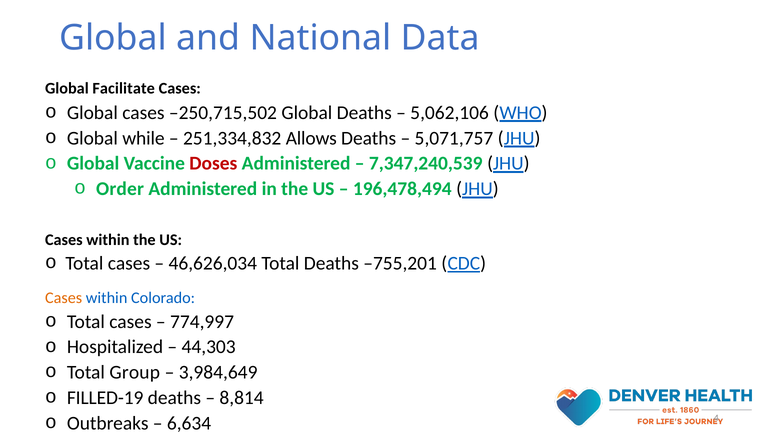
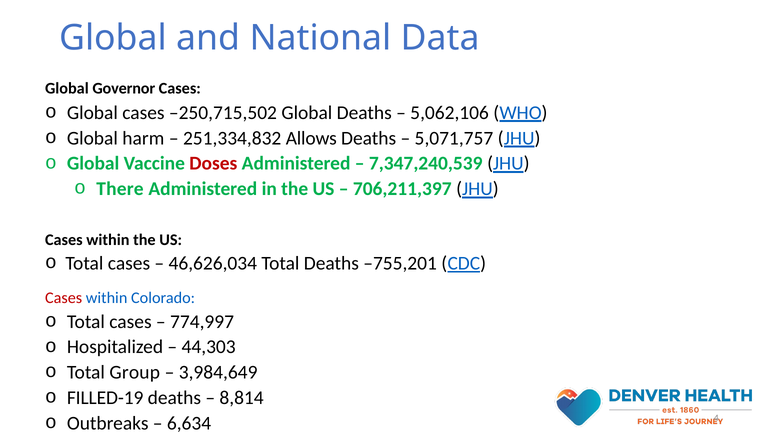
Facilitate: Facilitate -> Governor
while: while -> harm
Order: Order -> There
196,478,494: 196,478,494 -> 706,211,397
Cases at (64, 298) colour: orange -> red
